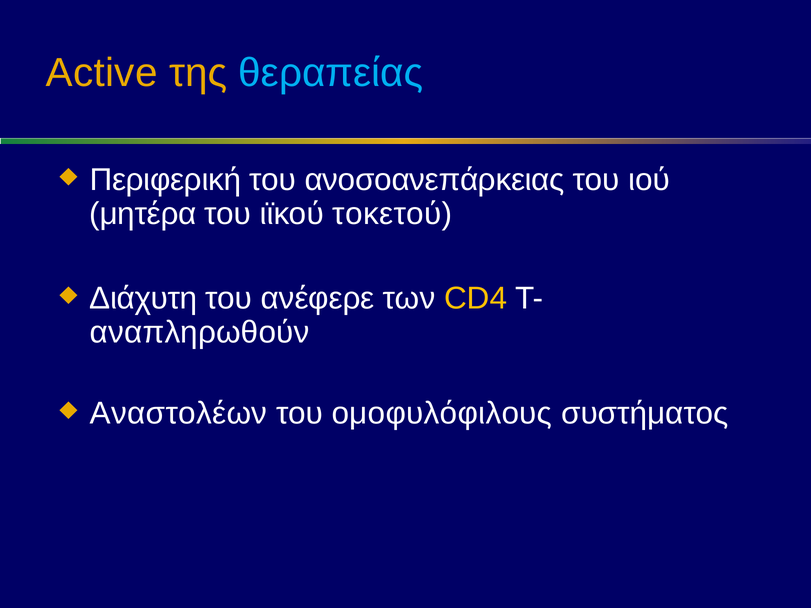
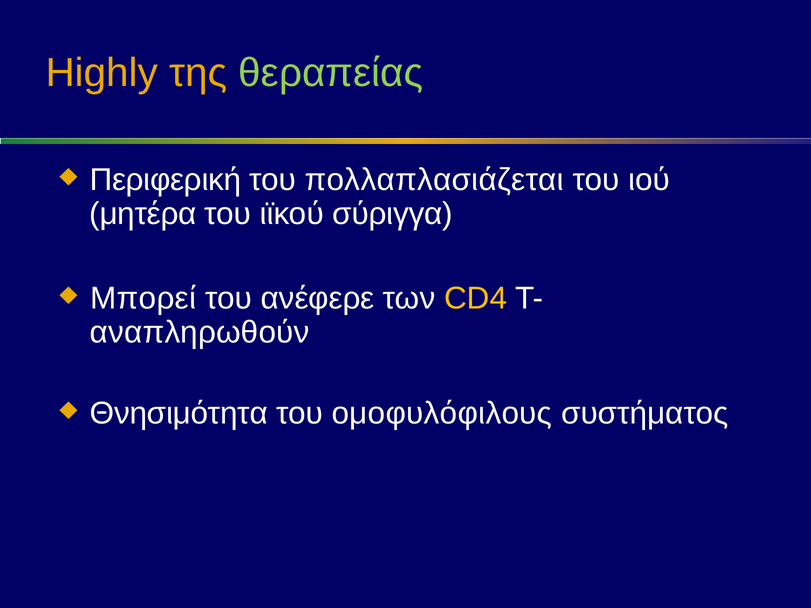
Active: Active -> Highly
θεραπείας colour: light blue -> light green
ανοσοανεπάρκειας: ανοσοανεπάρκειας -> πολλαπλασιάζεται
τοκετού: τοκετού -> σύριγγα
Διάχυτη: Διάχυτη -> Μπορεί
Αναστολέων: Αναστολέων -> Θνησιμότητα
